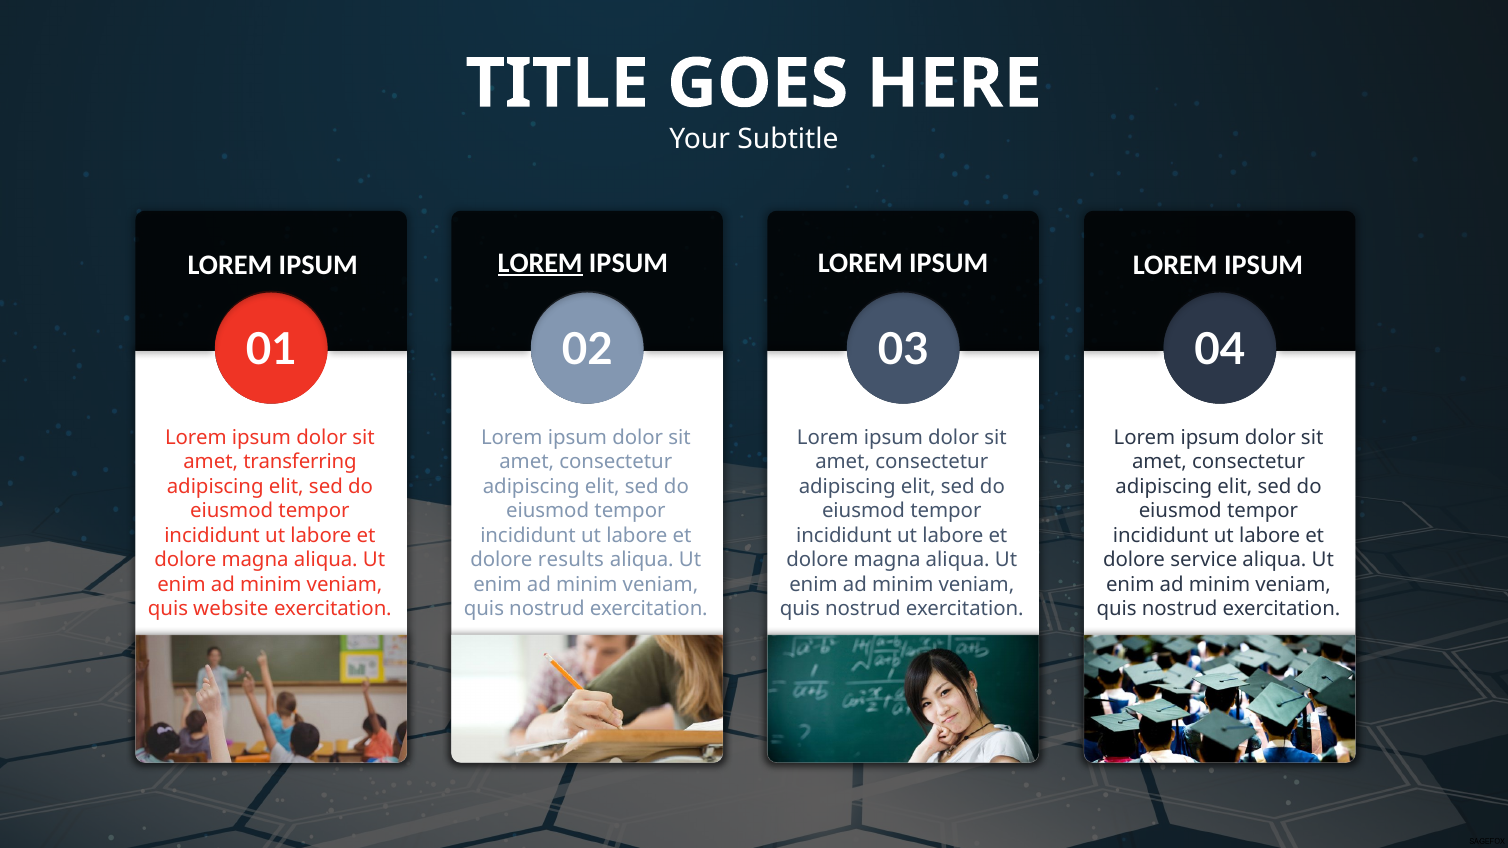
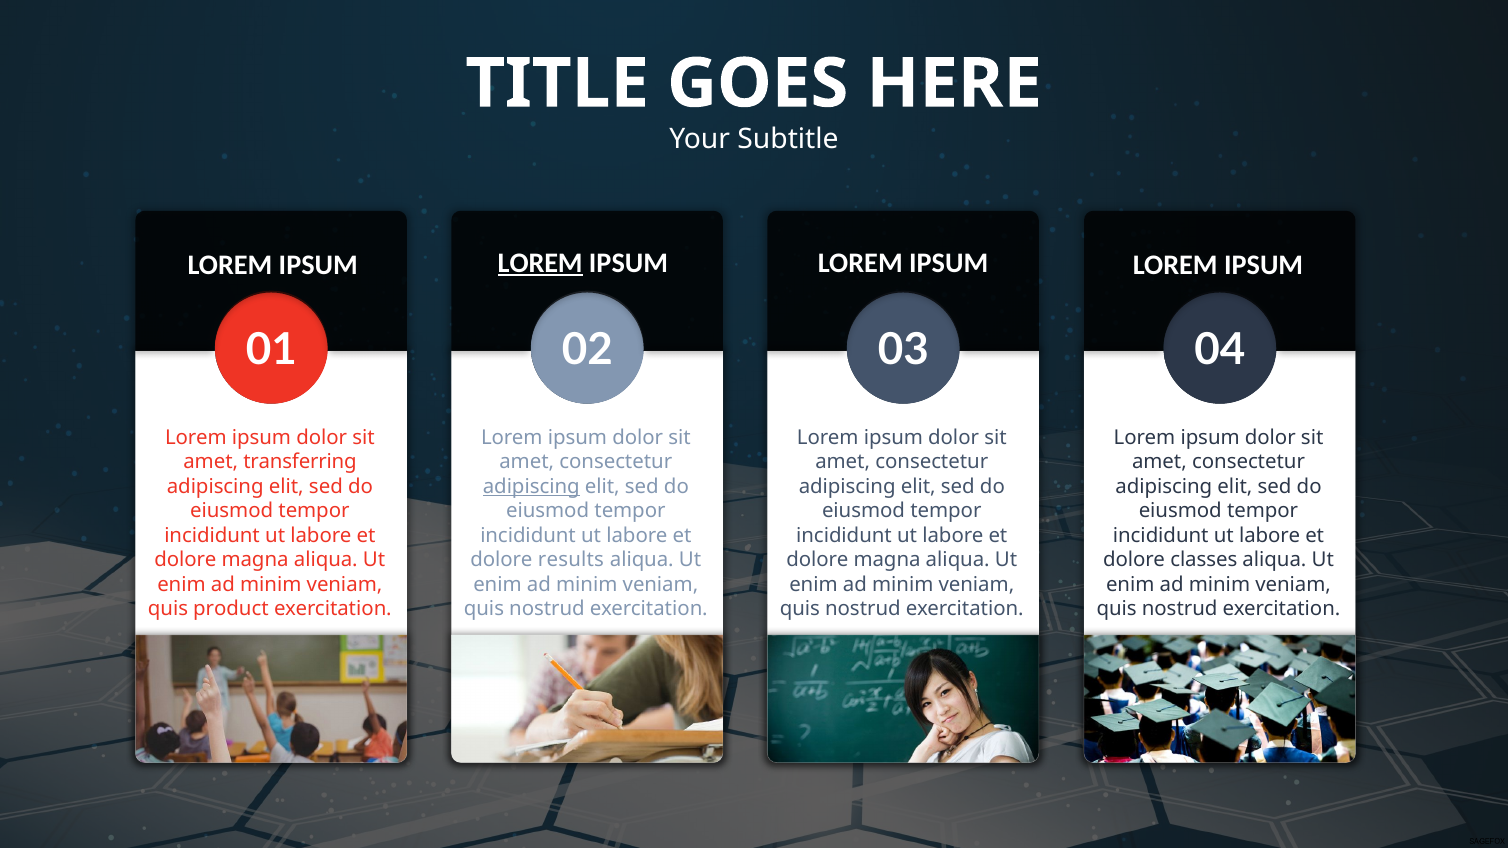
adipiscing at (531, 486) underline: none -> present
service: service -> classes
website: website -> product
